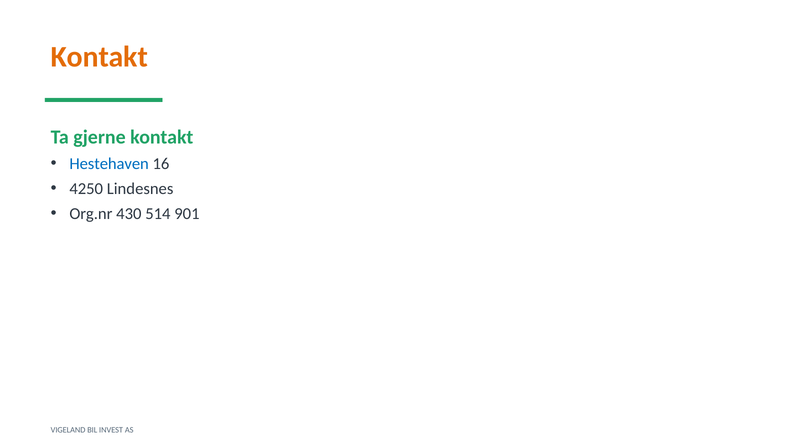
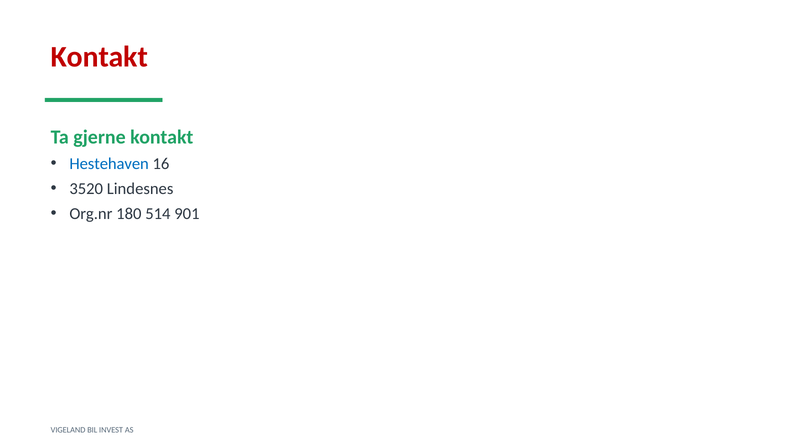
Kontakt at (99, 57) colour: orange -> red
4250: 4250 -> 3520
430: 430 -> 180
